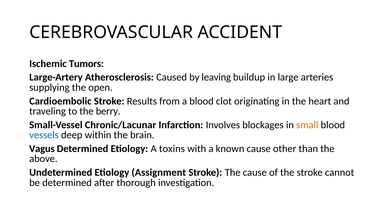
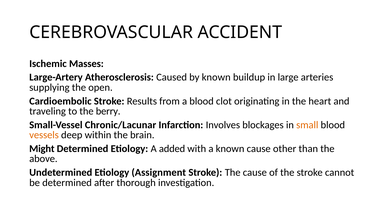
Tumors: Tumors -> Masses
by leaving: leaving -> known
vessels colour: blue -> orange
Vagus: Vagus -> Might
toxins: toxins -> added
